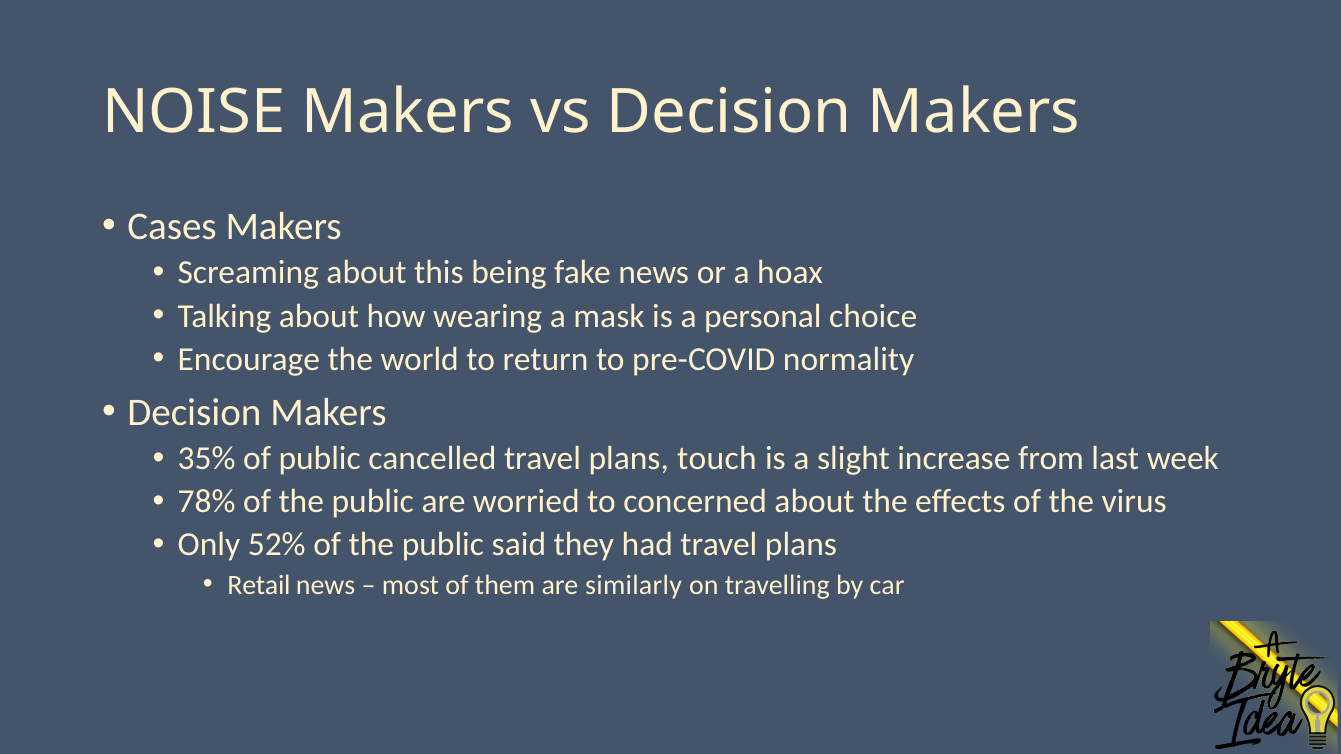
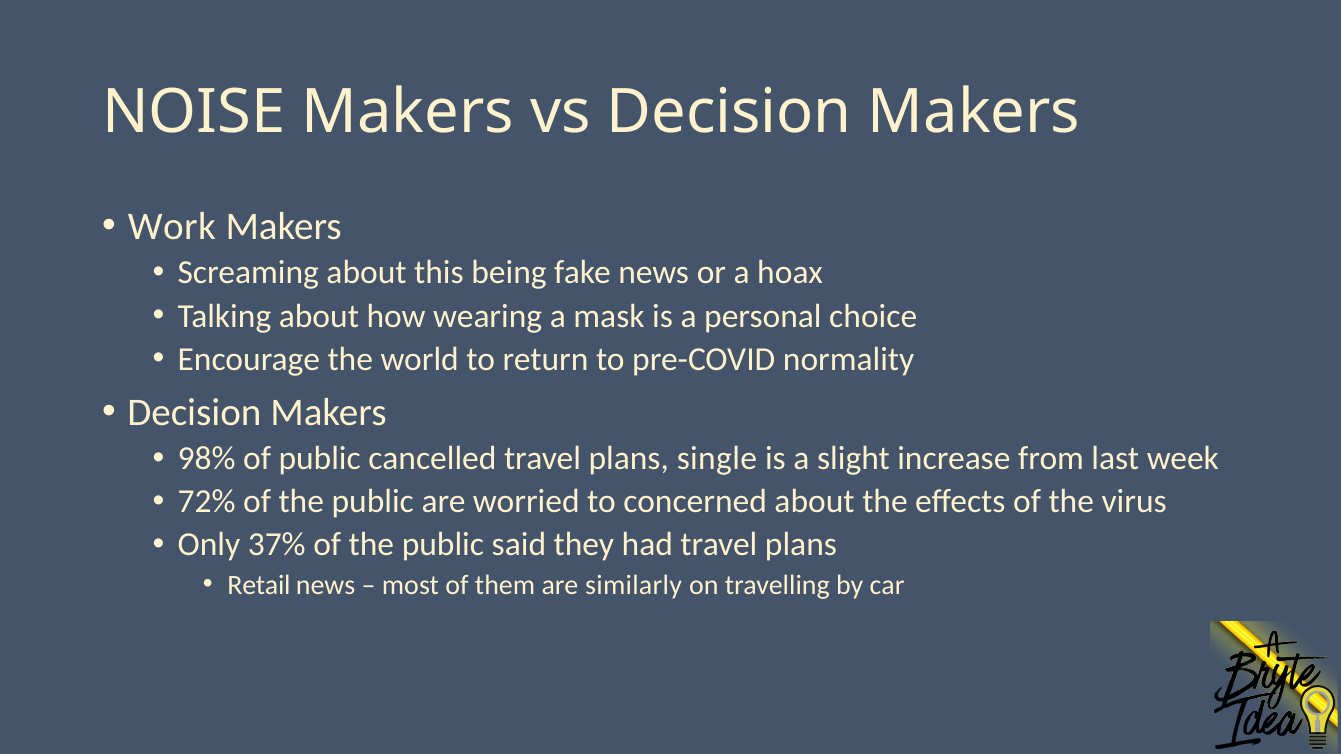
Cases: Cases -> Work
35%: 35% -> 98%
touch: touch -> single
78%: 78% -> 72%
52%: 52% -> 37%
